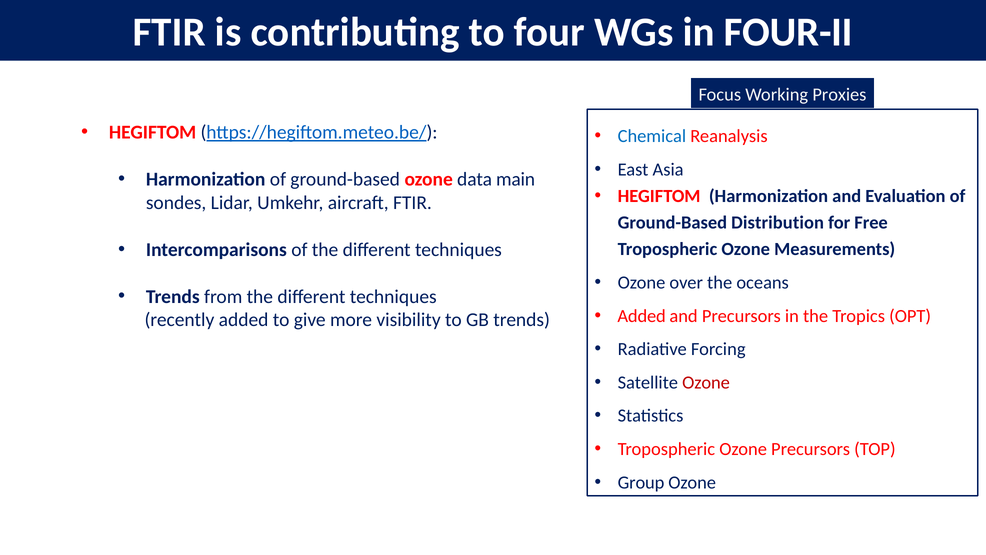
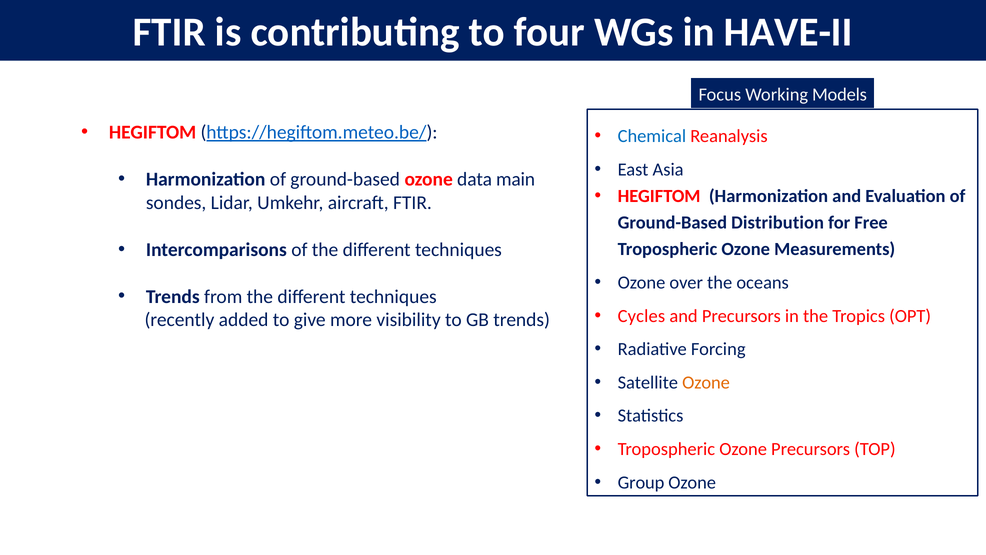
FOUR-II: FOUR-II -> HAVE-II
Proxies: Proxies -> Models
Added at (642, 316): Added -> Cycles
Ozone at (706, 382) colour: red -> orange
